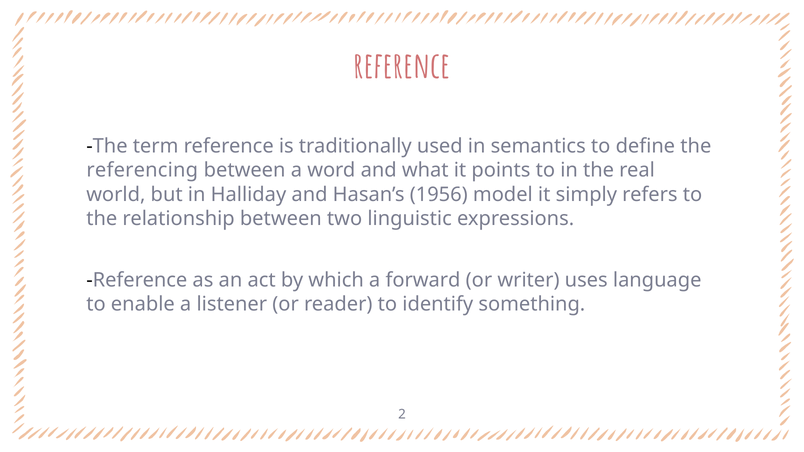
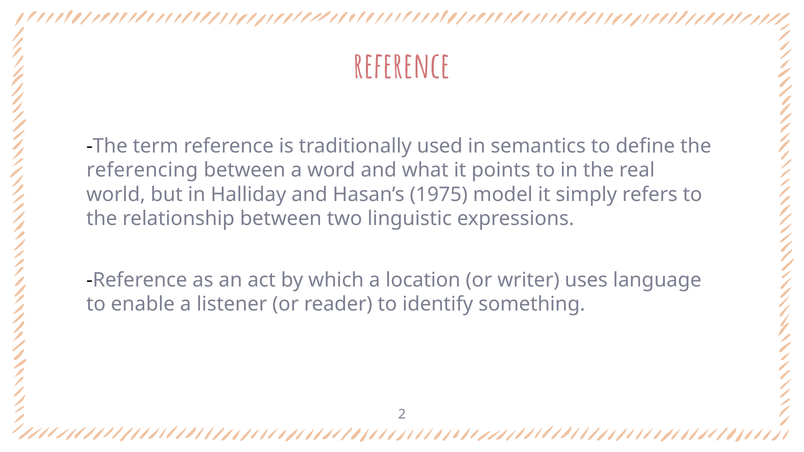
1956: 1956 -> 1975
forward: forward -> location
